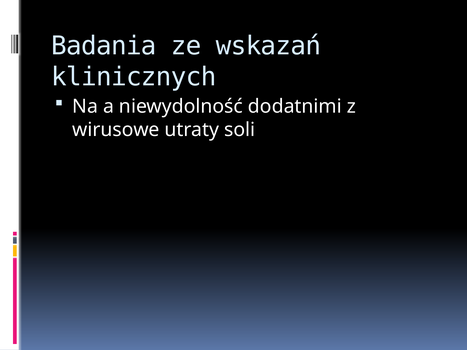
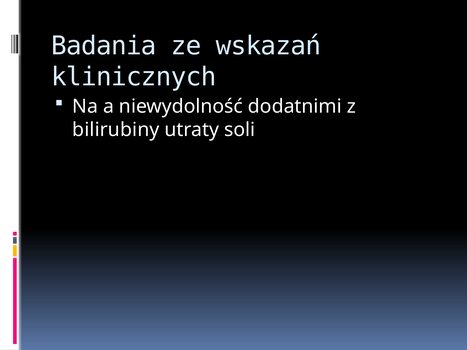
wirusowe: wirusowe -> bilirubiny
